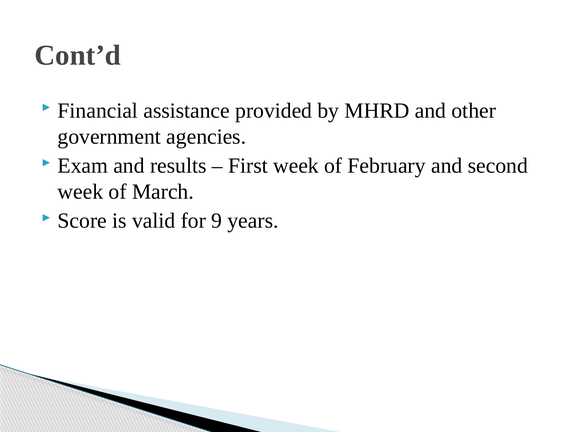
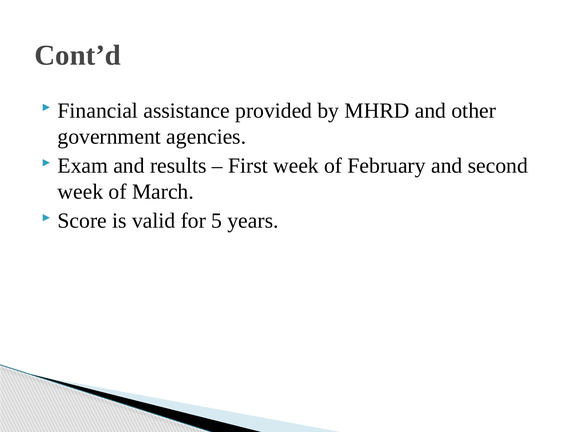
9: 9 -> 5
